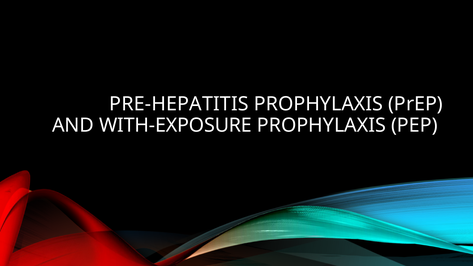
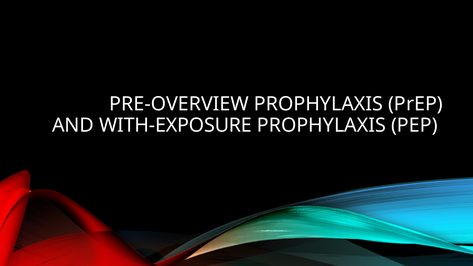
PRE-HEPATITIS: PRE-HEPATITIS -> PRE-OVERVIEW
